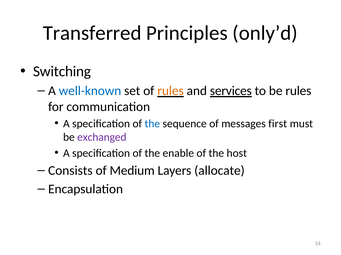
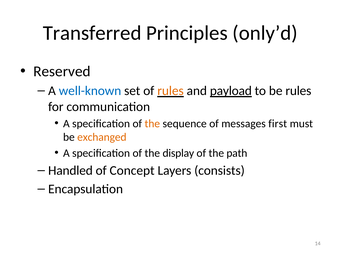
Switching: Switching -> Reserved
services: services -> payload
the at (152, 124) colour: blue -> orange
exchanged colour: purple -> orange
enable: enable -> display
host: host -> path
Consists: Consists -> Handled
Medium: Medium -> Concept
allocate: allocate -> consists
